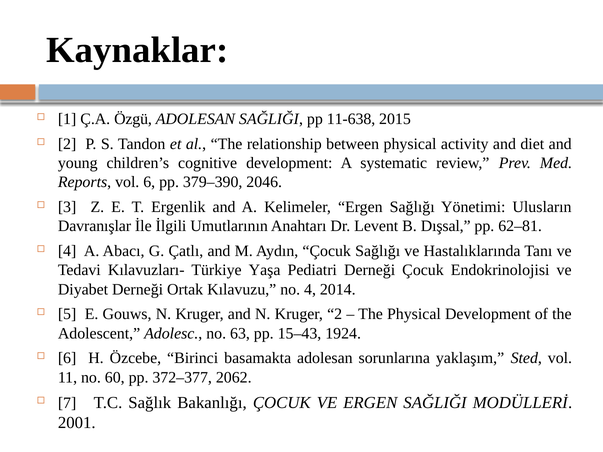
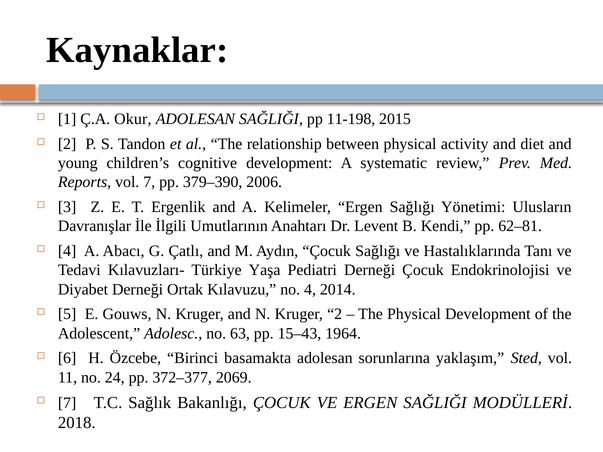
Özgü: Özgü -> Okur
11-638: 11-638 -> 11-198
vol 6: 6 -> 7
2046: 2046 -> 2006
Dışsal: Dışsal -> Kendi
1924: 1924 -> 1964
60: 60 -> 24
2062: 2062 -> 2069
2001: 2001 -> 2018
